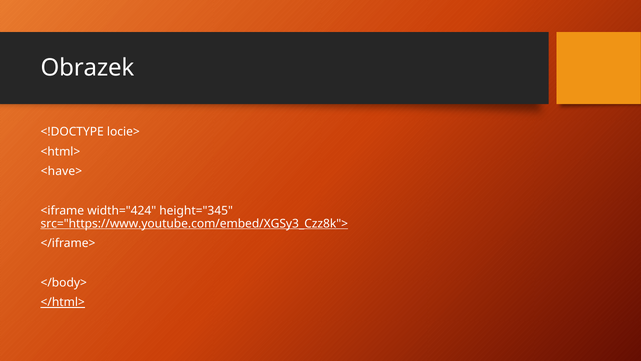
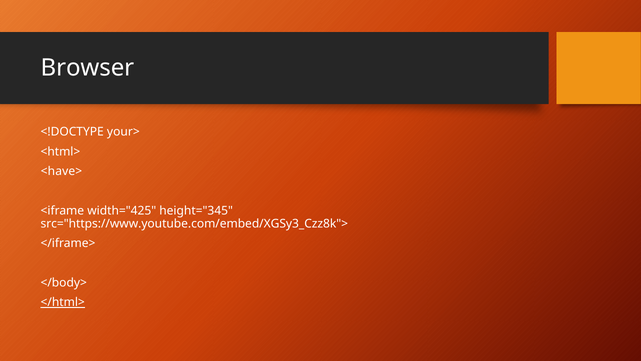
Obrazek: Obrazek -> Browser
locie>: locie> -> your>
width="424: width="424 -> width="425
src="https://www.youtube.com/embed/XGSy3_Czz8k"> underline: present -> none
